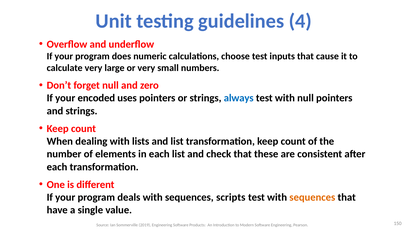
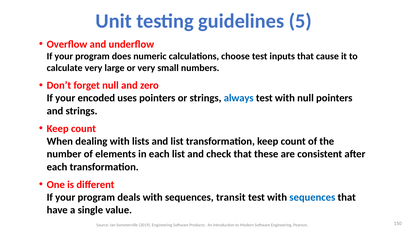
4: 4 -> 5
scripts: scripts -> transit
sequences at (312, 197) colour: orange -> blue
